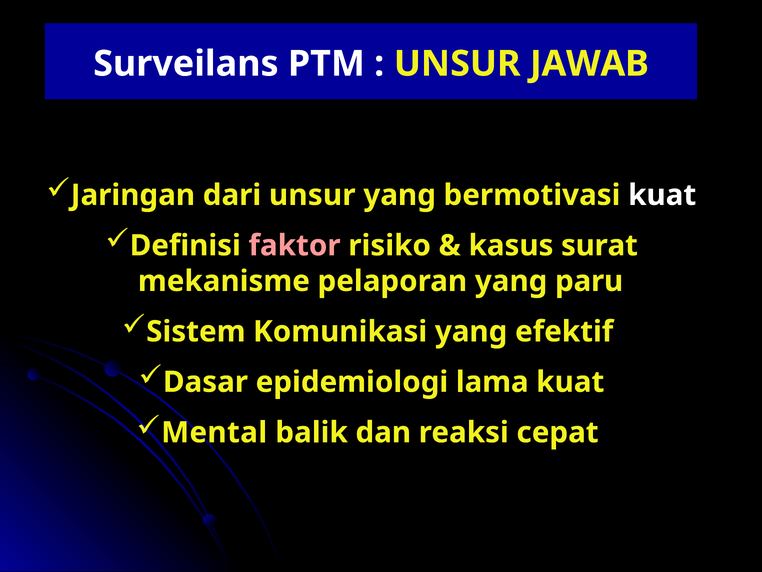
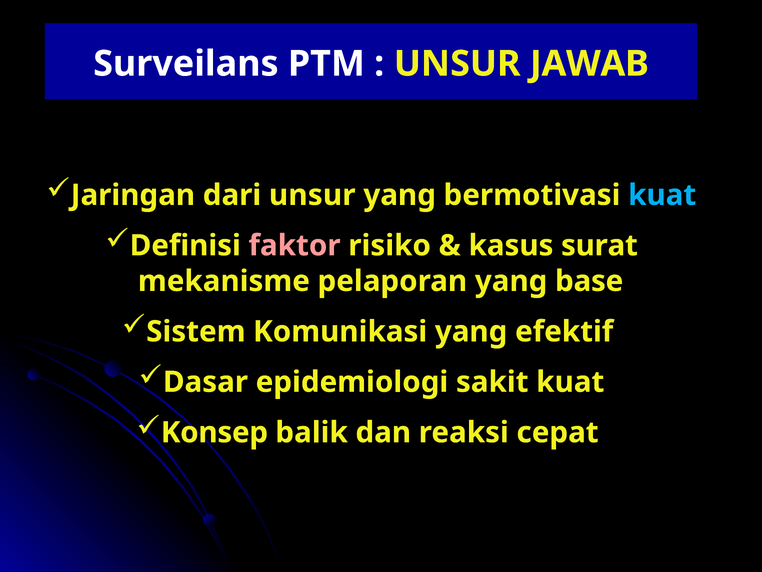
kuat at (662, 195) colour: white -> light blue
paru: paru -> base
lama: lama -> sakit
Mental: Mental -> Konsep
